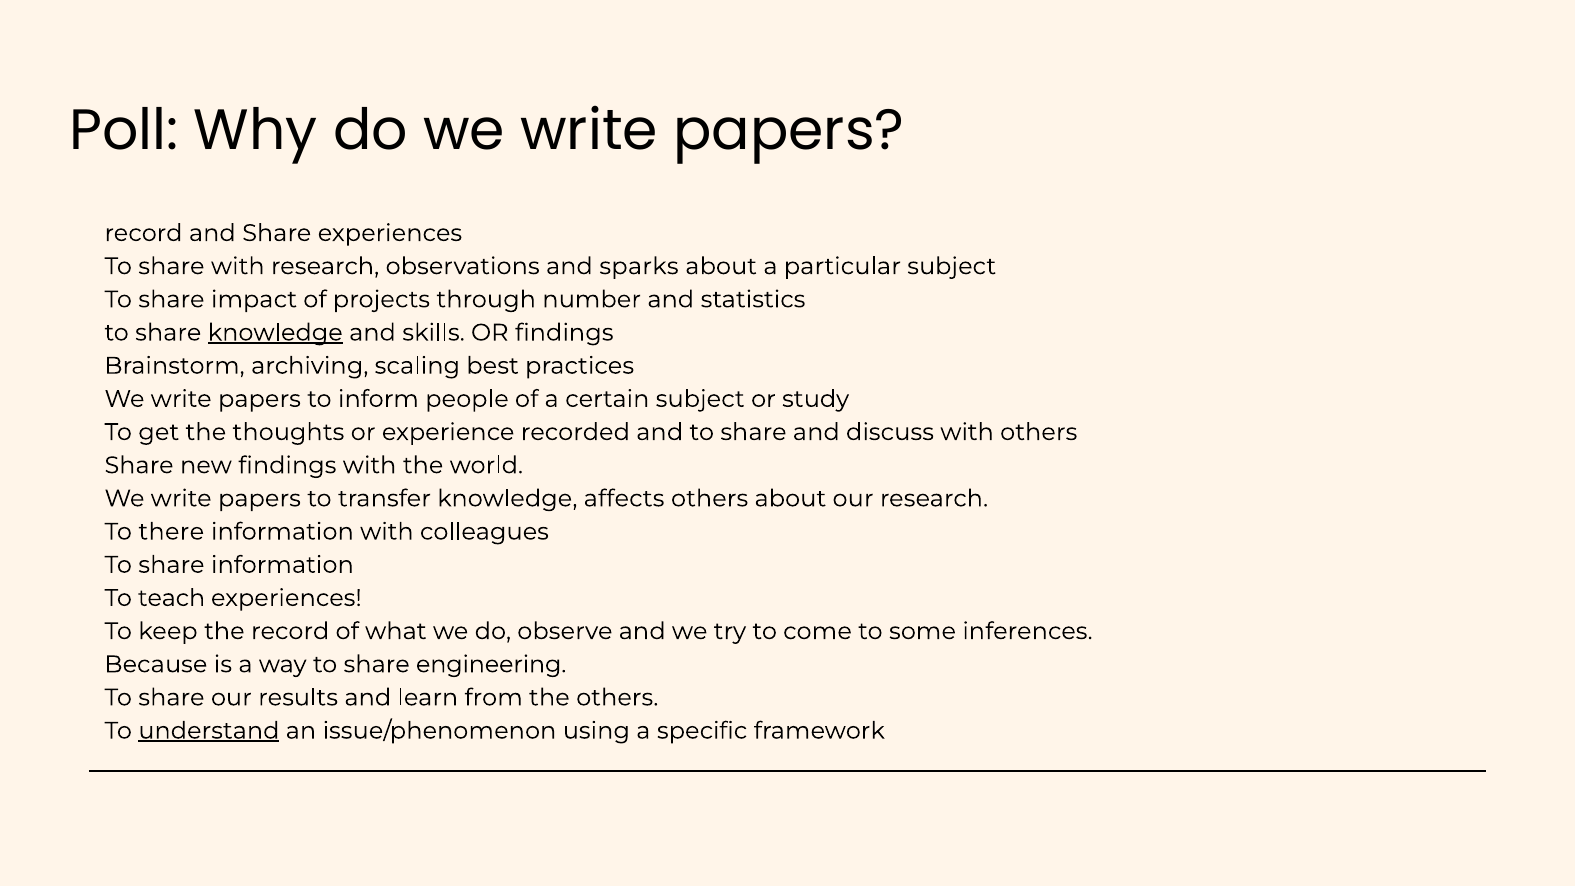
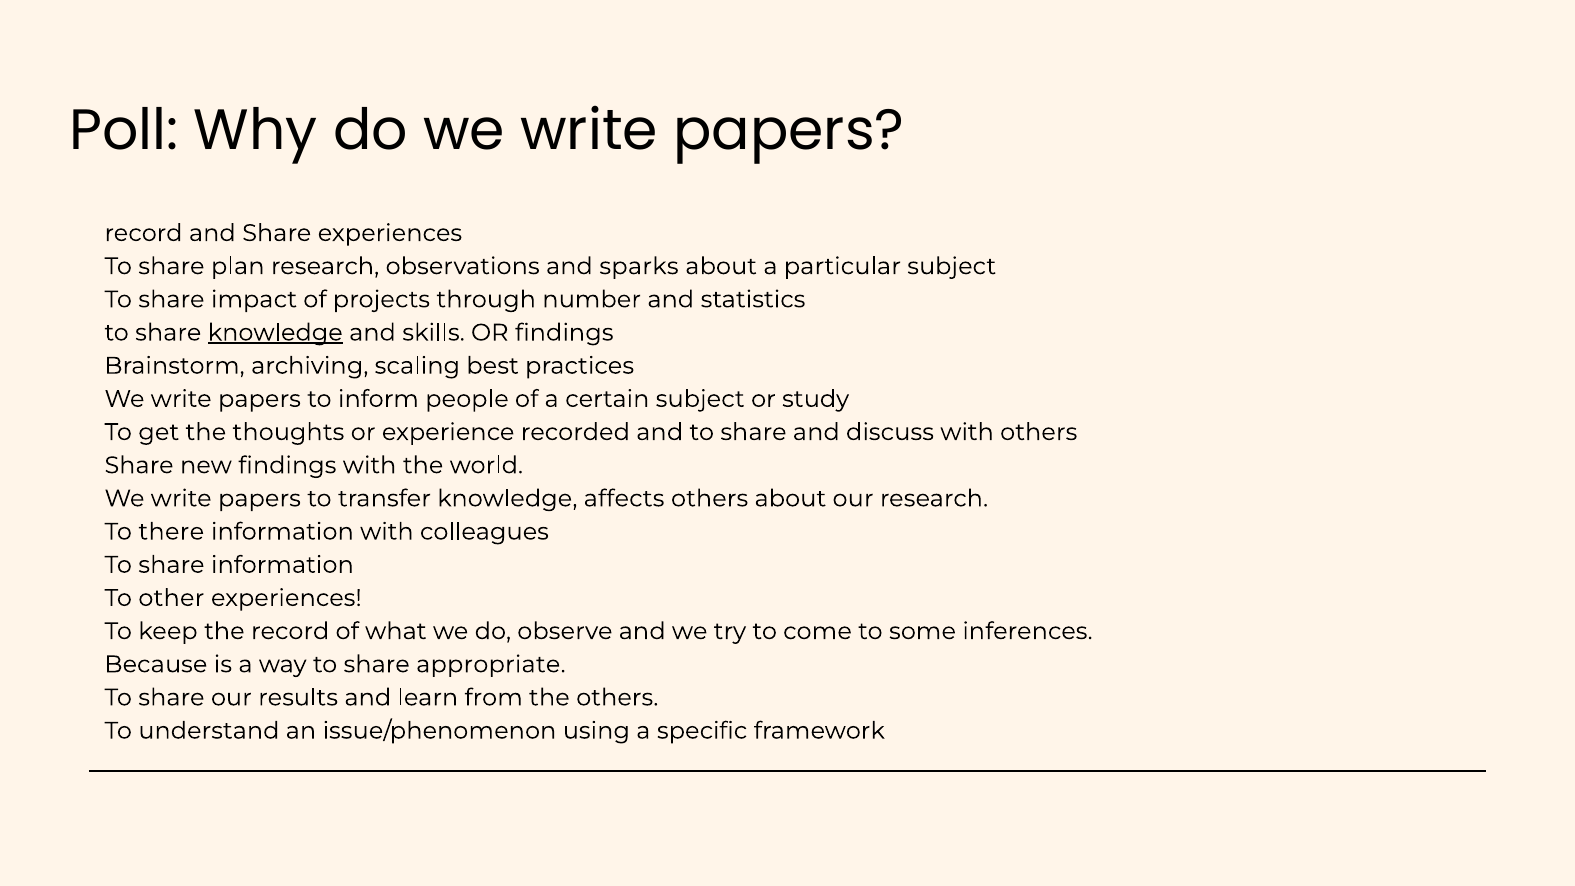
share with: with -> plan
teach: teach -> other
engineering: engineering -> appropriate
understand underline: present -> none
